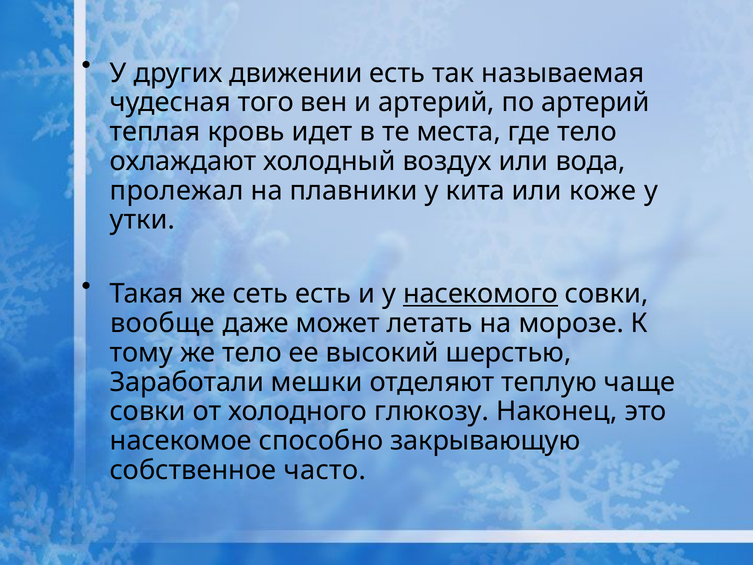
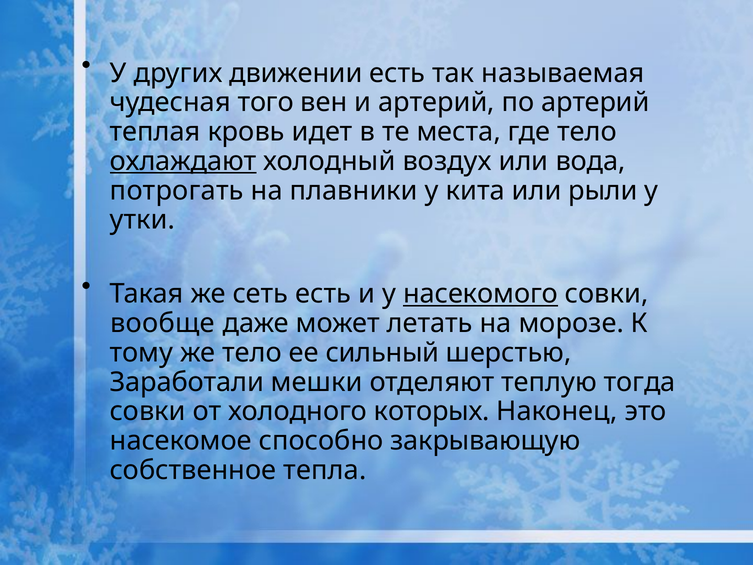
охлаждают underline: none -> present
пролежал: пролежал -> потрогать
коже: коже -> рыли
высокий: высокий -> сильный
чаще: чаще -> тогда
глюкозу: глюкозу -> которых
часто: часто -> тепла
